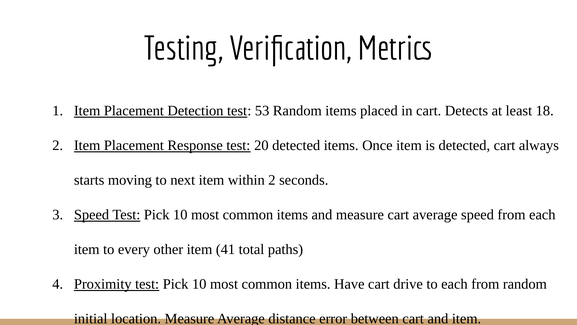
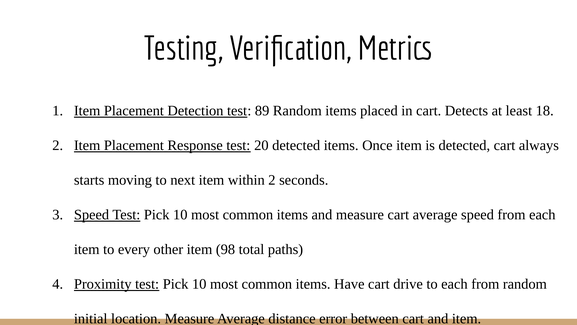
53: 53 -> 89
41: 41 -> 98
